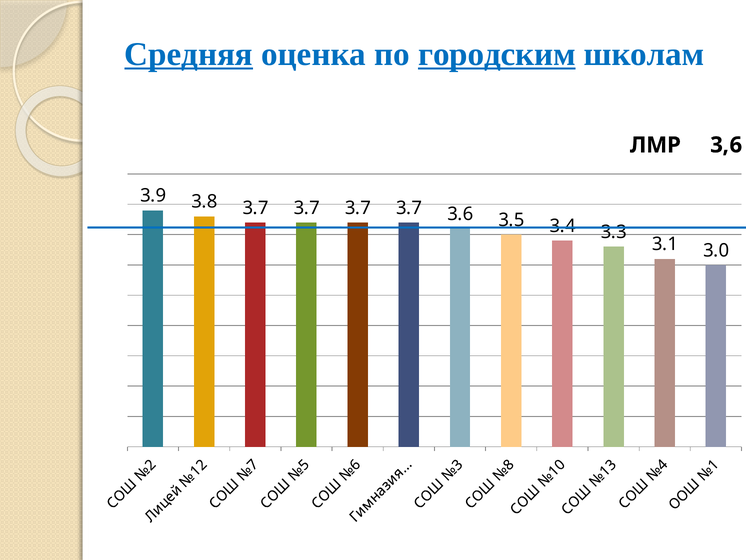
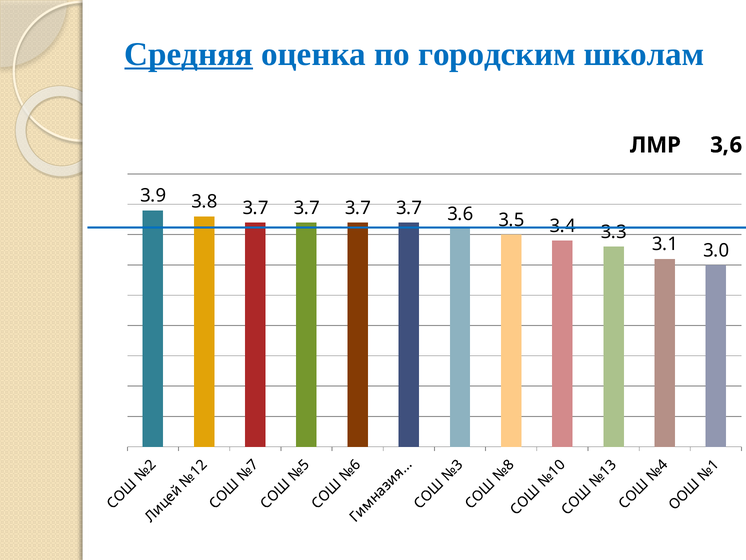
городским underline: present -> none
